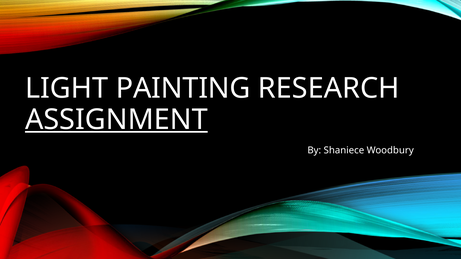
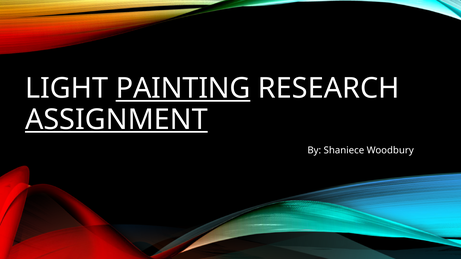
PAINTING underline: none -> present
